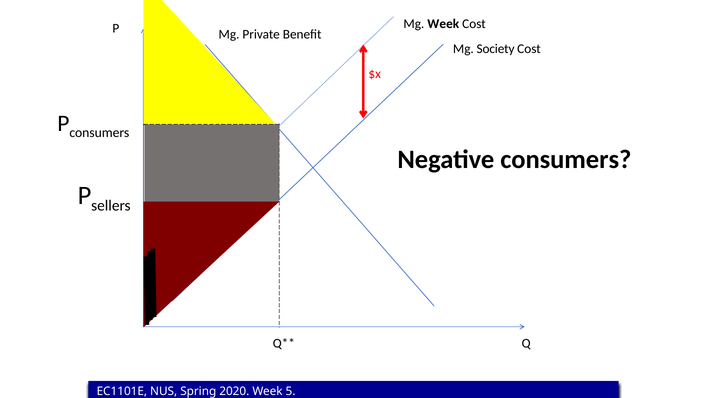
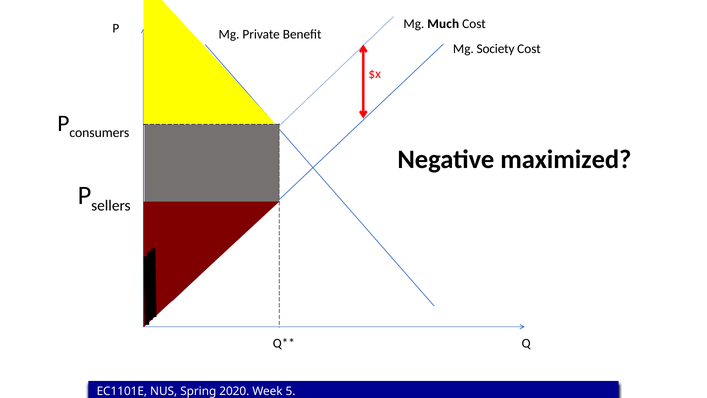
Mg Week: Week -> Much
Negative consumers: consumers -> maximized
